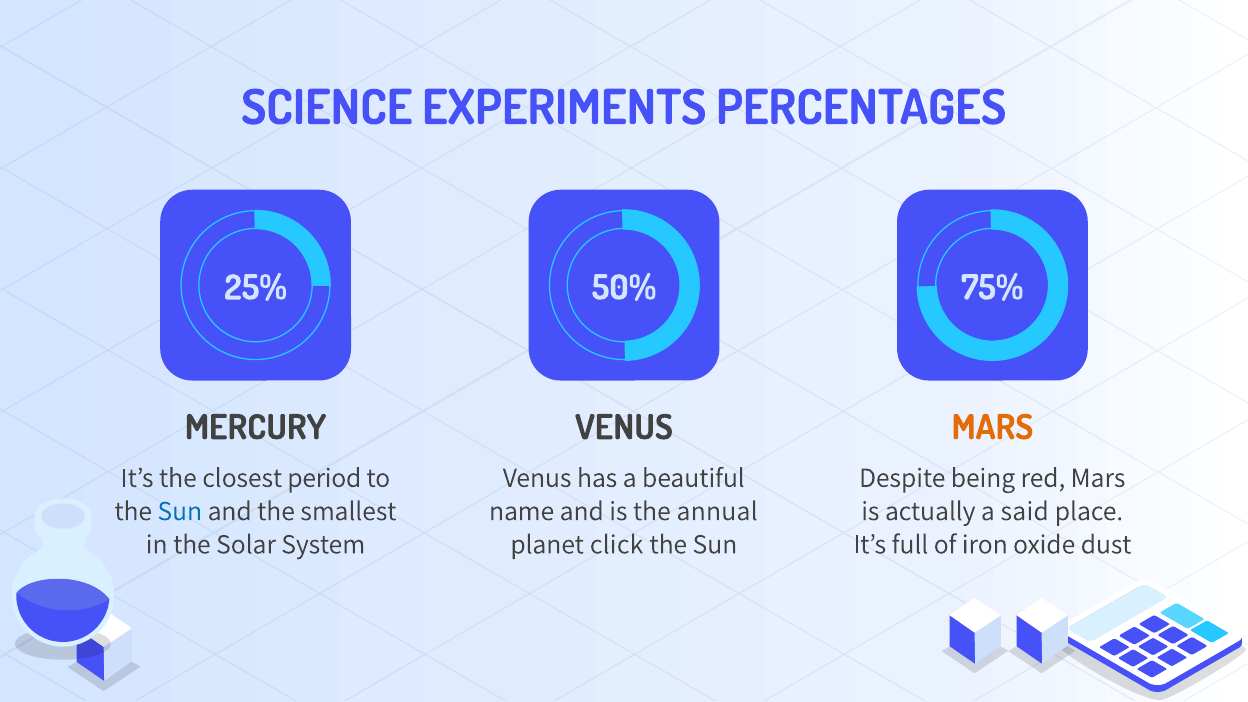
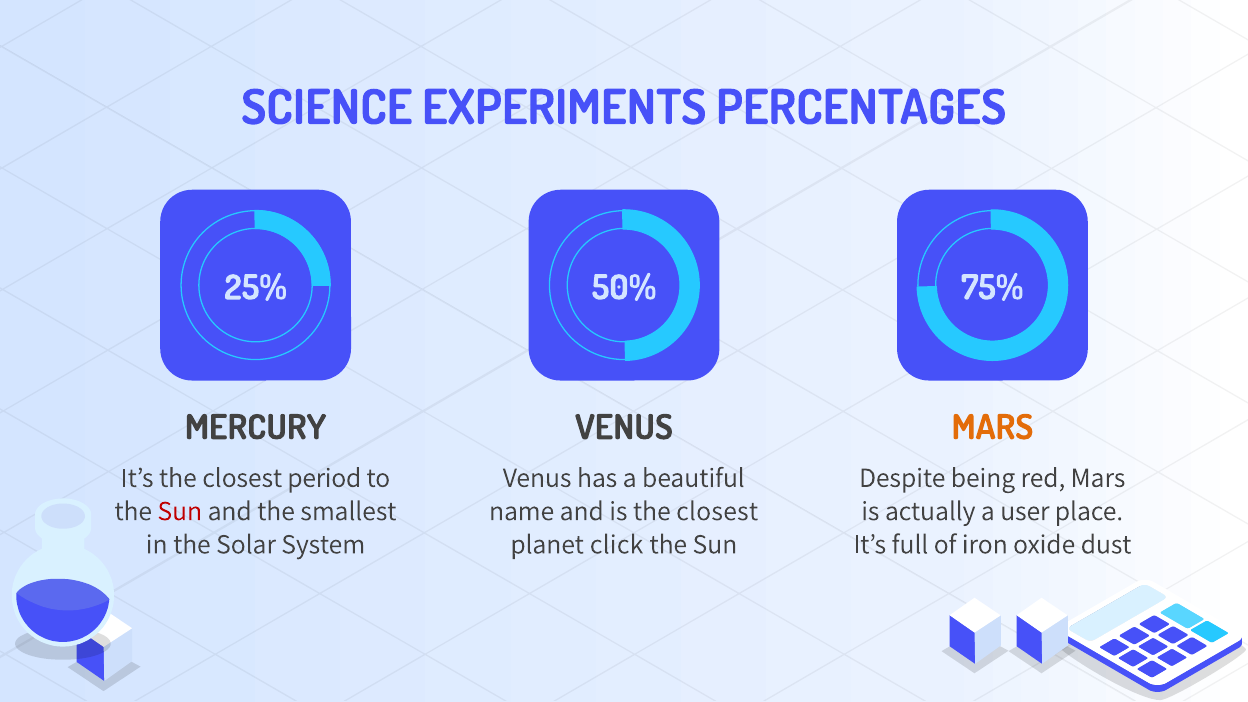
Sun at (180, 511) colour: blue -> red
is the annual: annual -> closest
said: said -> user
